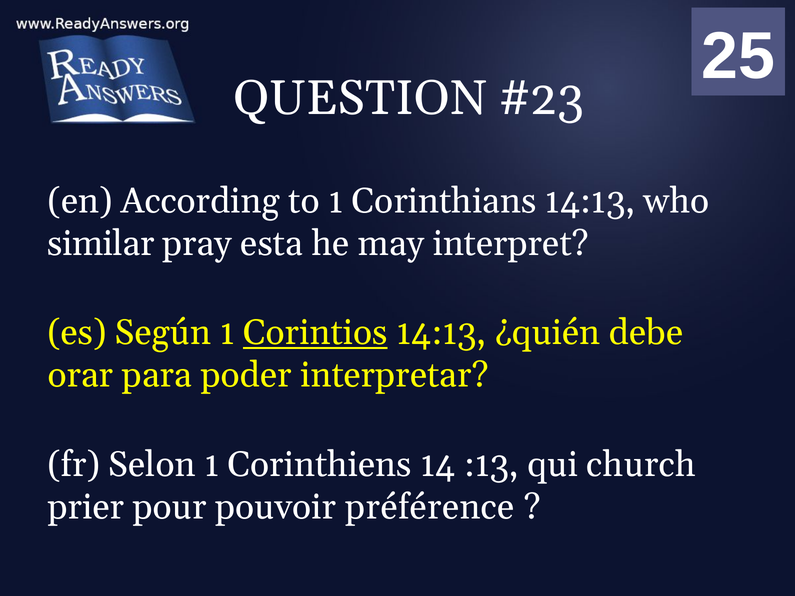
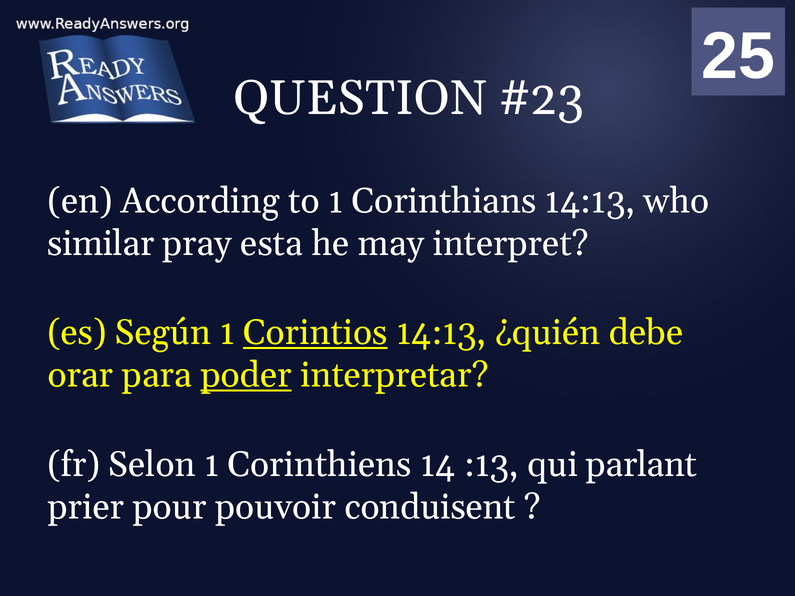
poder underline: none -> present
church: church -> parlant
préférence: préférence -> conduisent
